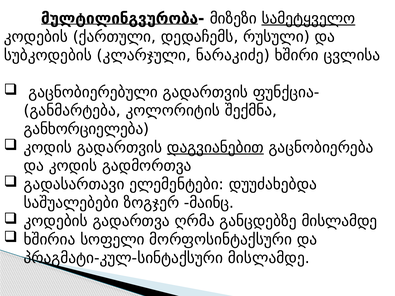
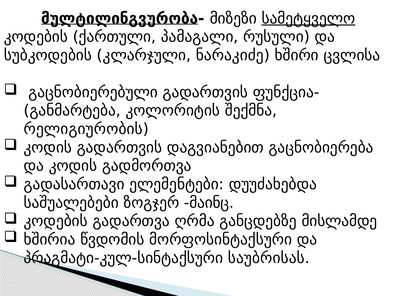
დედაჩემს: დედაჩემს -> პამაგალი
განხორციელება: განხორციელება -> რელიგიურობის
დაგვიანებით underline: present -> none
სოფელი: სოფელი -> წვდომის
პრაგმატი-კულ-სინტაქსური მისლამდე: მისლამდე -> საუბრისას
